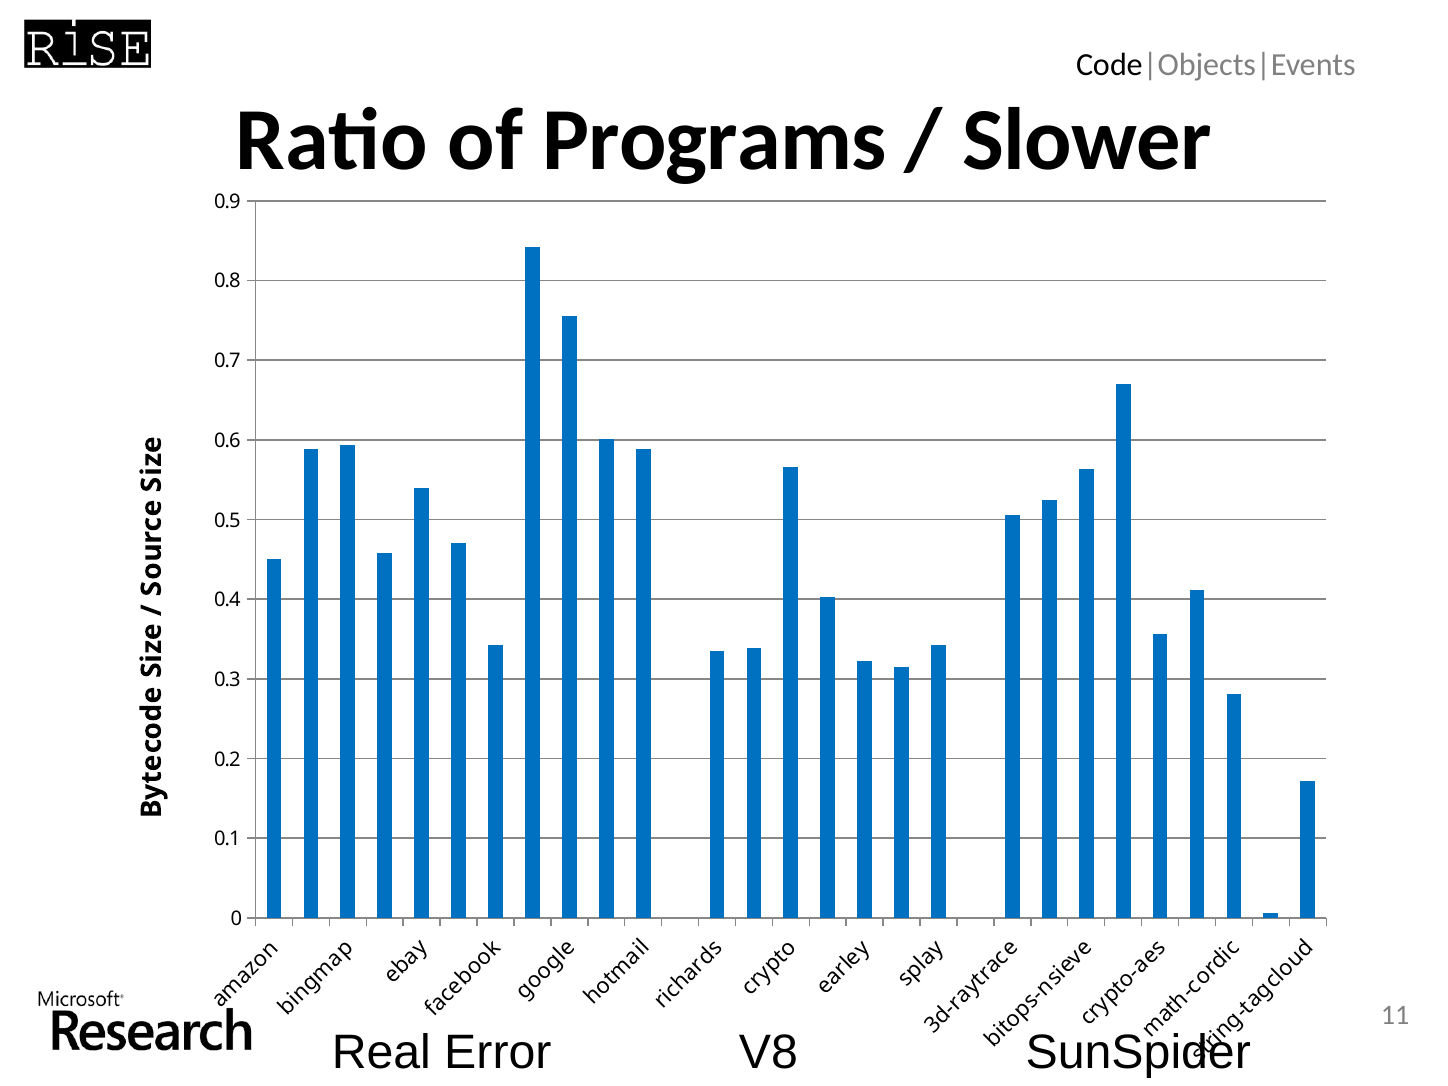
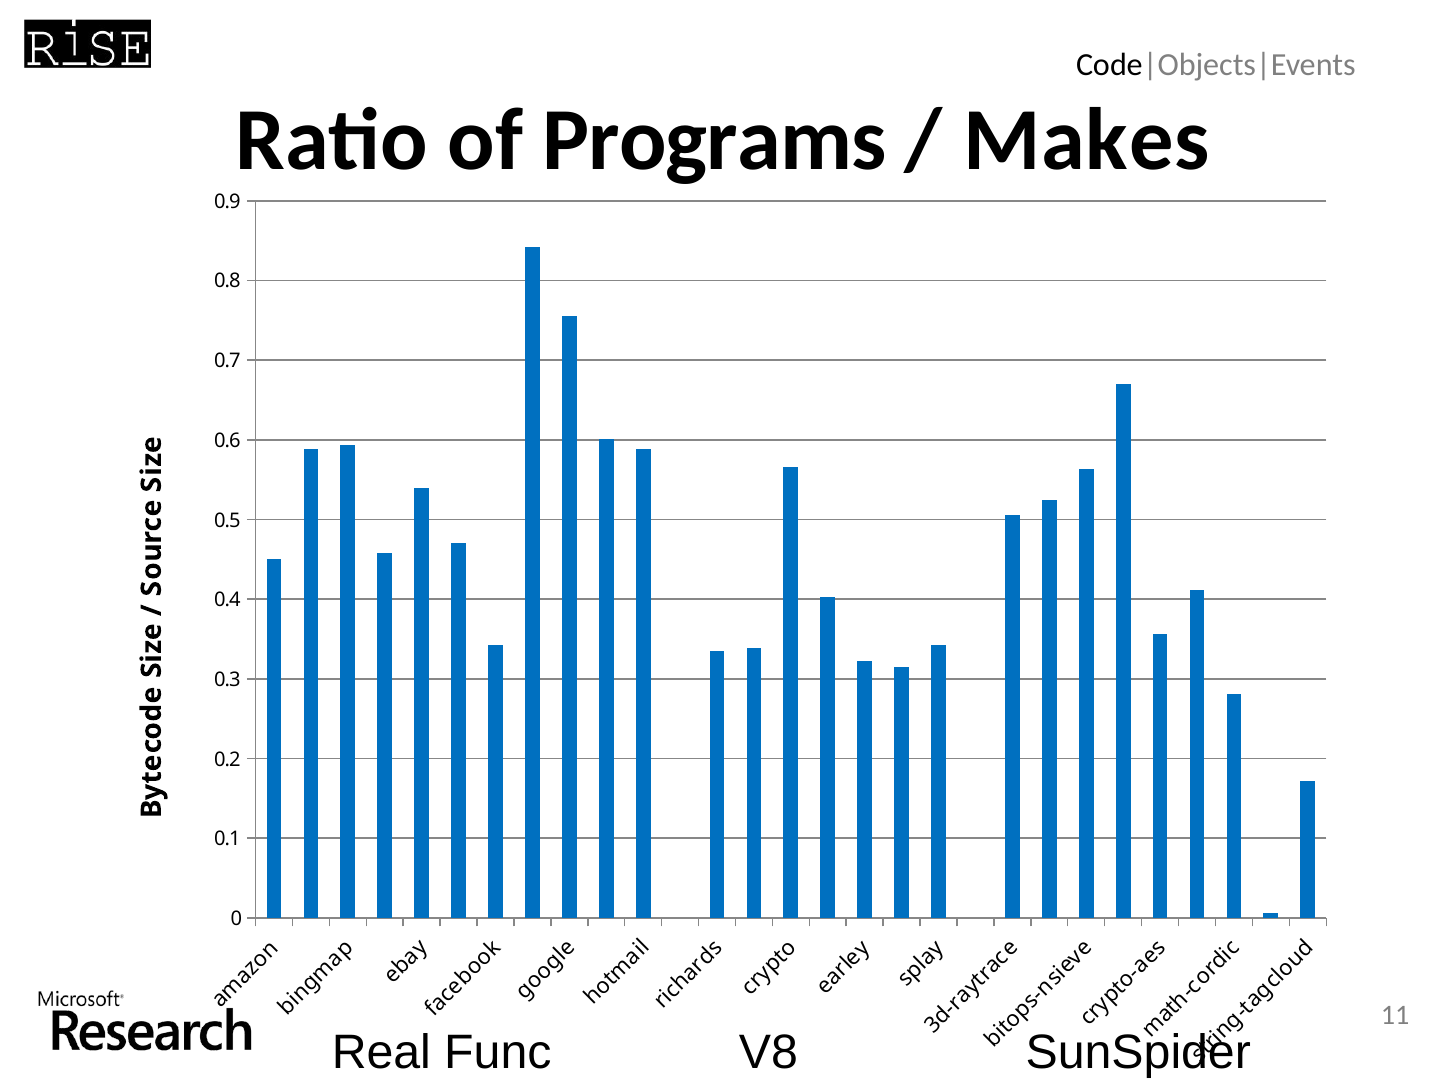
Slower: Slower -> Makes
Error: Error -> Func
